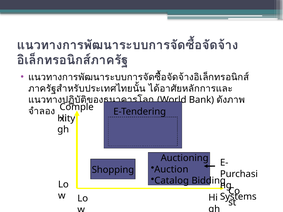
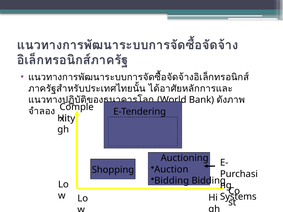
Catalog at (172, 181): Catalog -> Bidding
